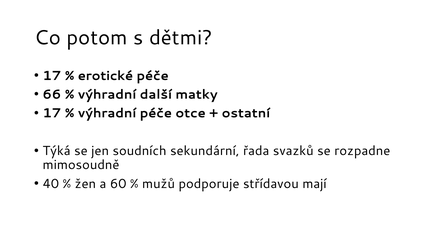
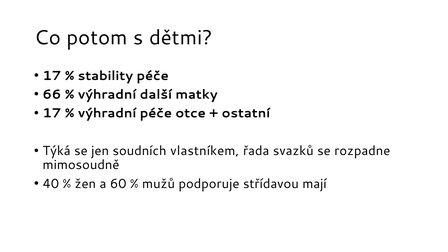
erotické: erotické -> stability
sekundární: sekundární -> vlastníkem
